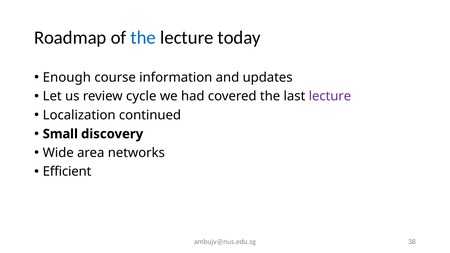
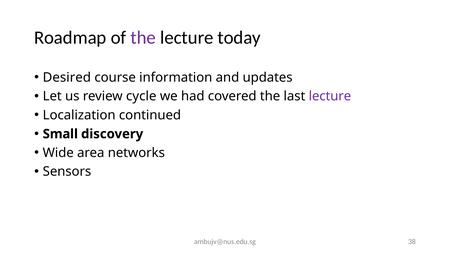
the at (143, 38) colour: blue -> purple
Enough: Enough -> Desired
Efficient: Efficient -> Sensors
